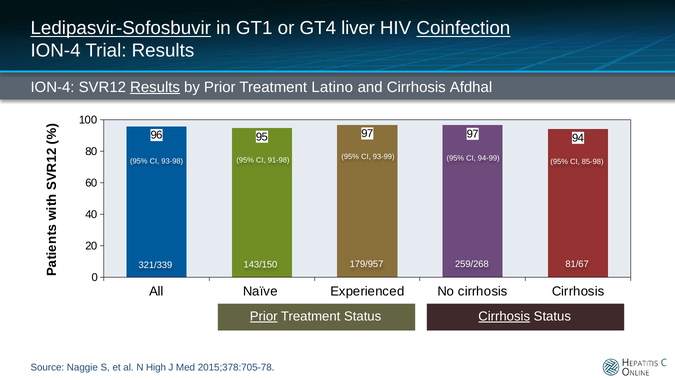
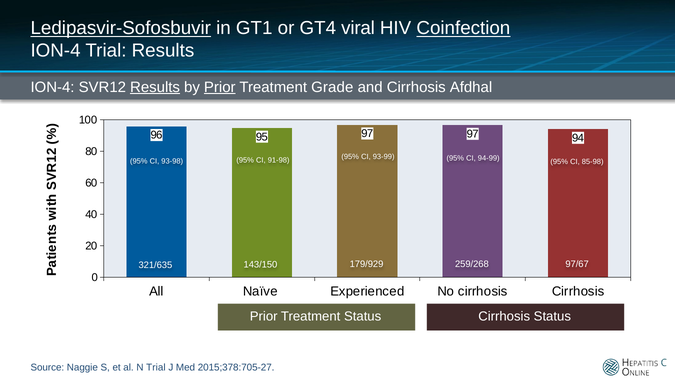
liver: liver -> viral
Prior at (220, 87) underline: none -> present
Latino: Latino -> Grade
321/339: 321/339 -> 321/635
179/957: 179/957 -> 179/929
81/67: 81/67 -> 97/67
Prior at (264, 316) underline: present -> none
Cirrhosis at (504, 316) underline: present -> none
N High: High -> Trial
2015;378:705-78: 2015;378:705-78 -> 2015;378:705-27
